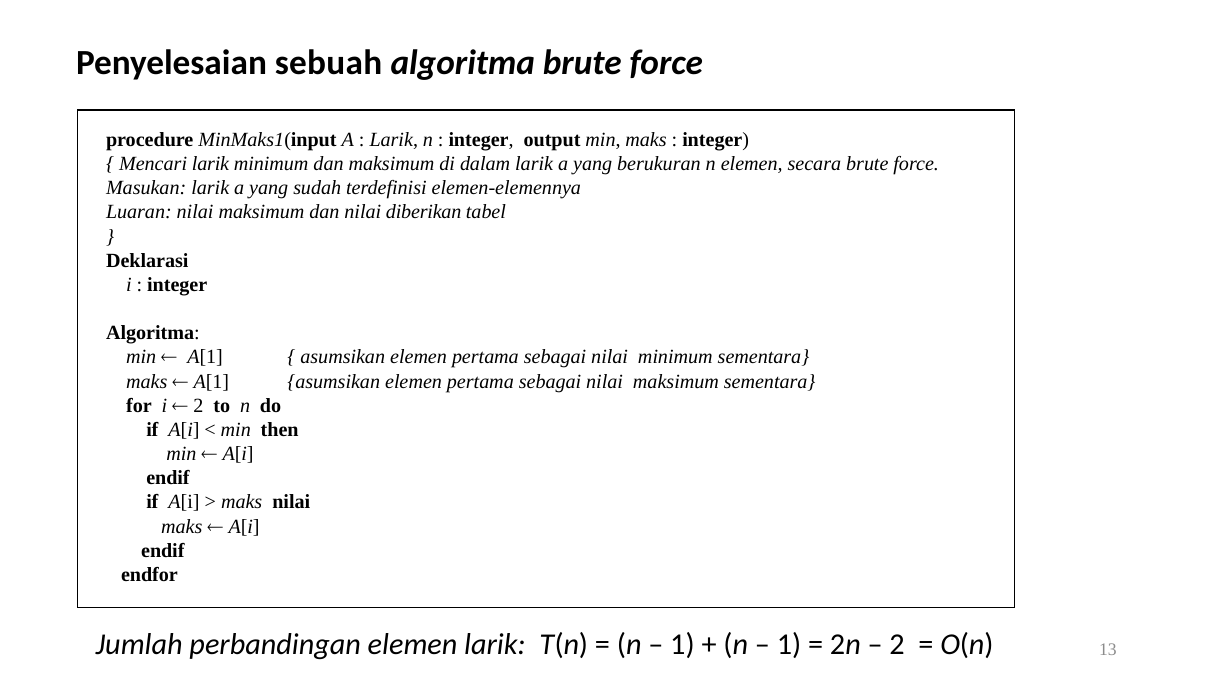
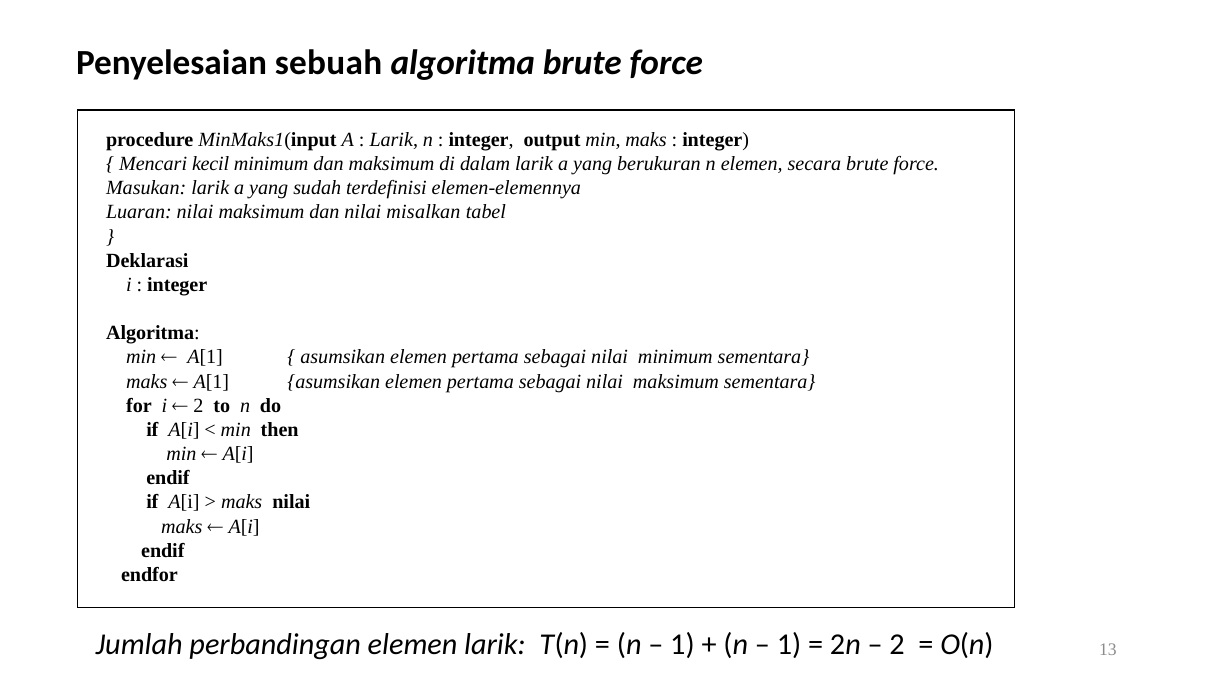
Mencari larik: larik -> kecil
diberikan: diberikan -> misalkan
